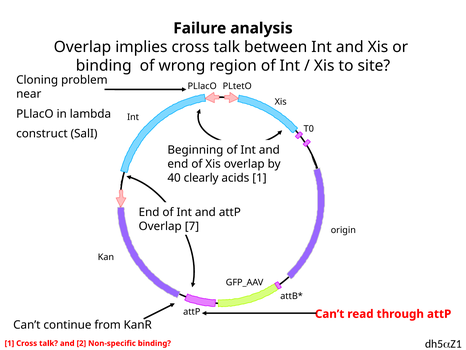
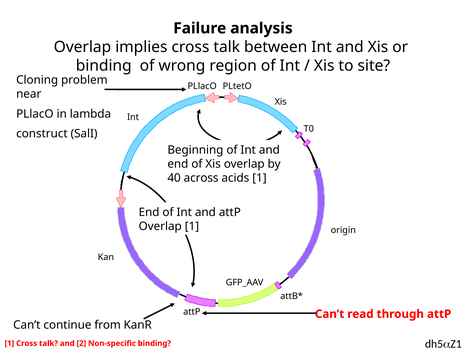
clearly: clearly -> across
Overlap 7: 7 -> 1
